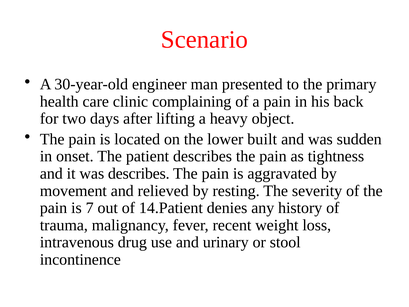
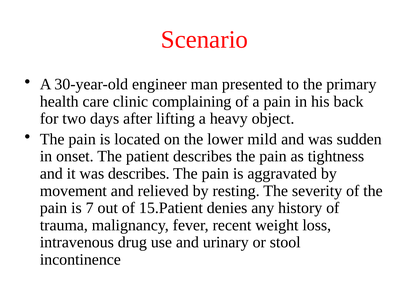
built: built -> mild
14.Patient: 14.Patient -> 15.Patient
